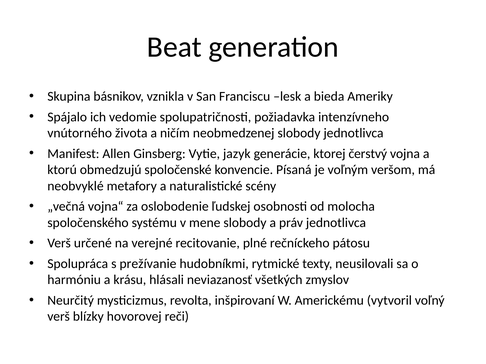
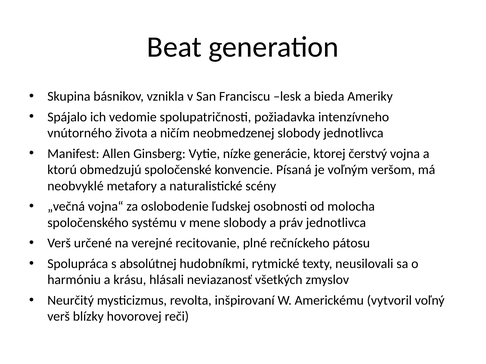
jazyk: jazyk -> nízke
prežívanie: prežívanie -> absolútnej
